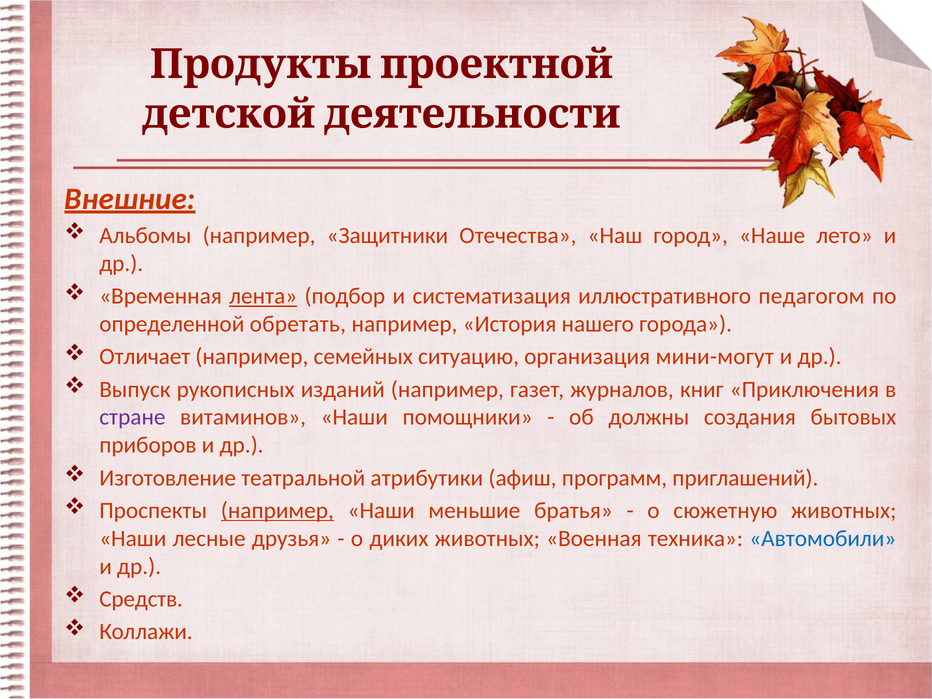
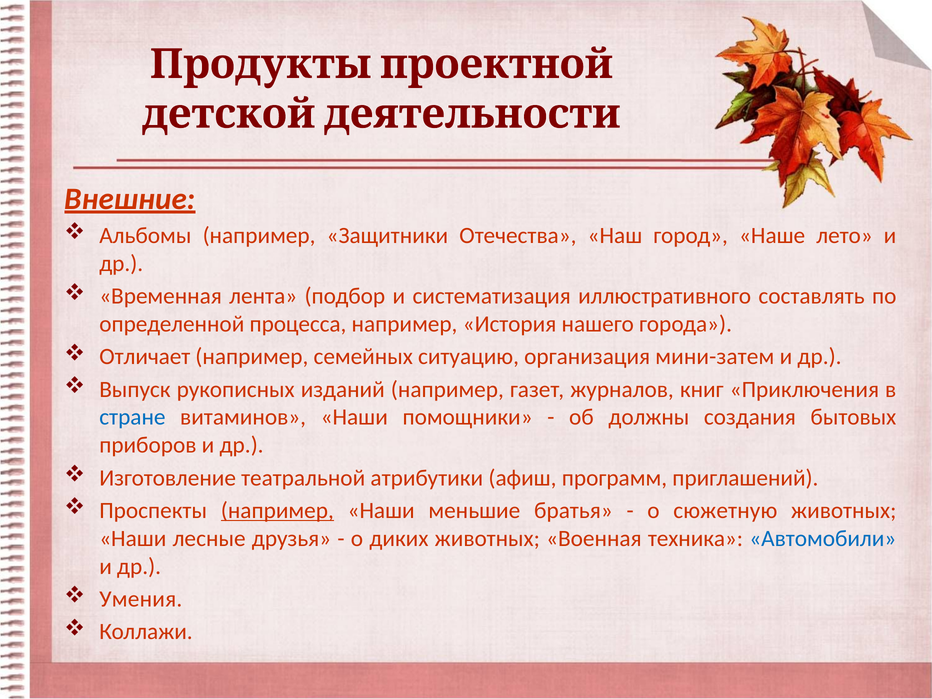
лента underline: present -> none
педагогом: педагогом -> составлять
обретать: обретать -> процесса
мини-могут: мини-могут -> мини-затем
стране colour: purple -> blue
Средств: Средств -> Умения
